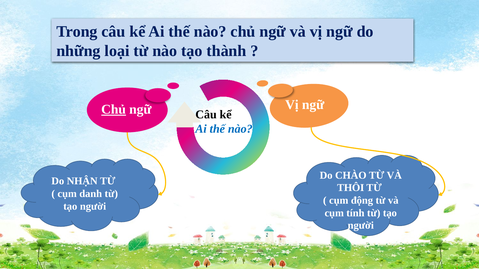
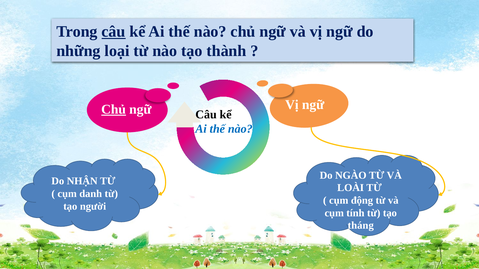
câu at (114, 32) underline: none -> present
CHÀO: CHÀO -> NGÀO
THÔI: THÔI -> LOÀI
người at (361, 226): người -> tháng
